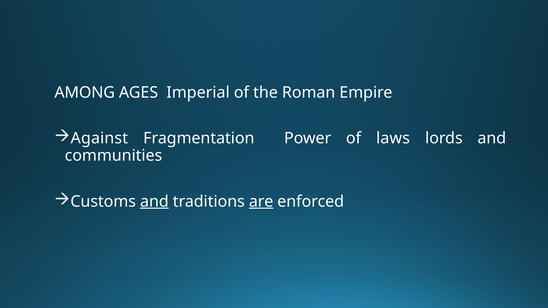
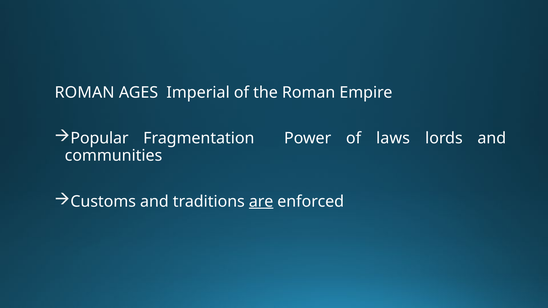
AMONG at (85, 93): AMONG -> ROMAN
Against: Against -> Popular
and at (154, 202) underline: present -> none
